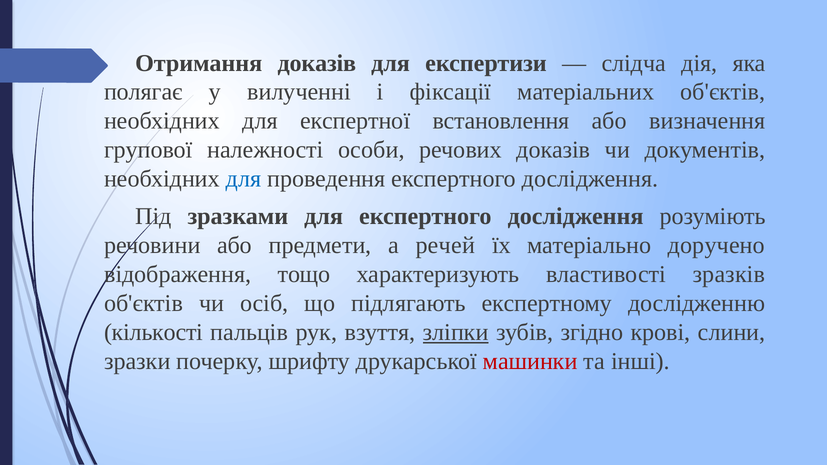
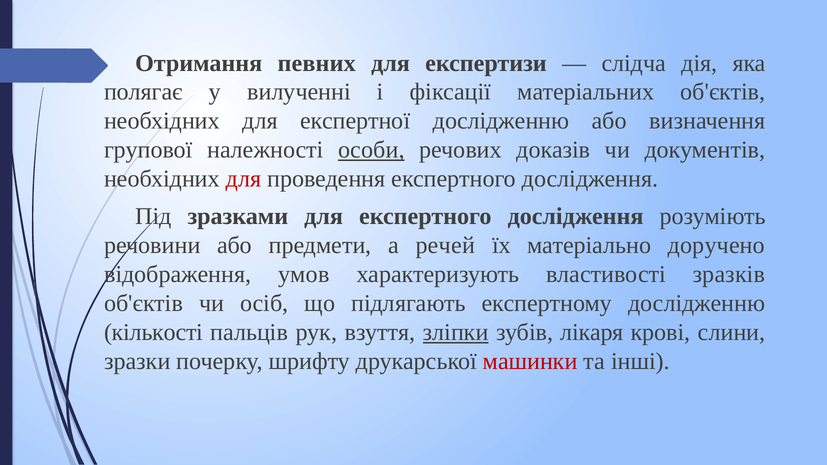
Отримання доказів: доказів -> певних
експертної встановлення: встановлення -> дослідженню
особи underline: none -> present
для at (243, 179) colour: blue -> red
тощо: тощо -> умов
згідно: згідно -> лікаря
